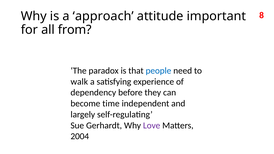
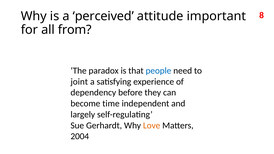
approach: approach -> perceived
walk: walk -> joint
Love colour: purple -> orange
